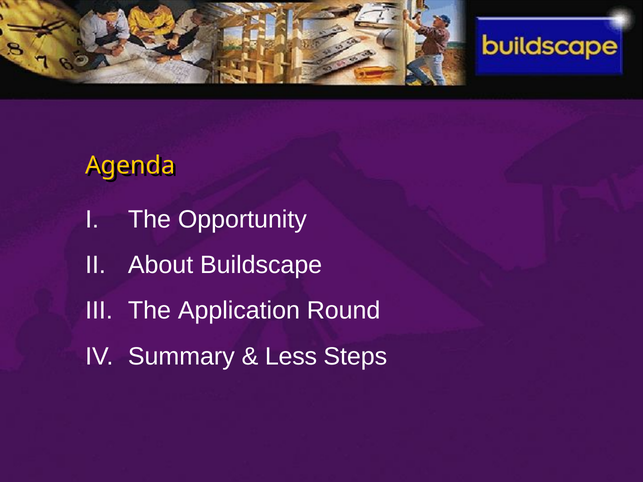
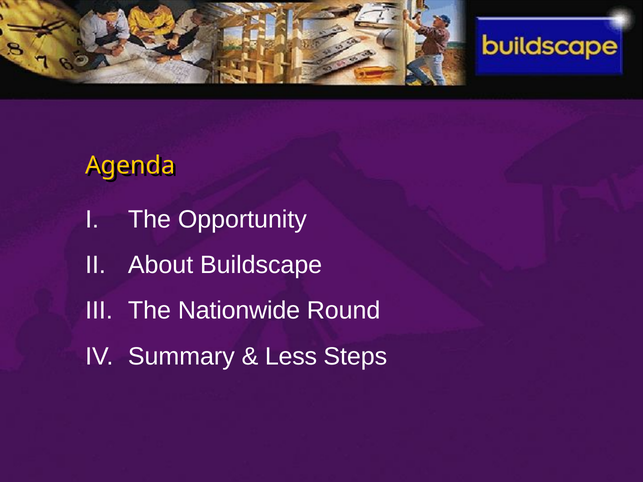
Application: Application -> Nationwide
